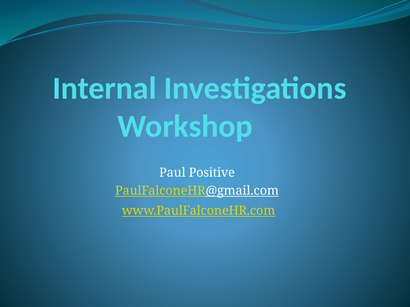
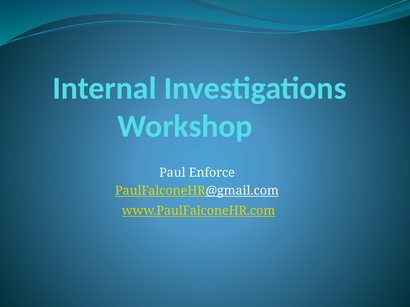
Positive: Positive -> Enforce
